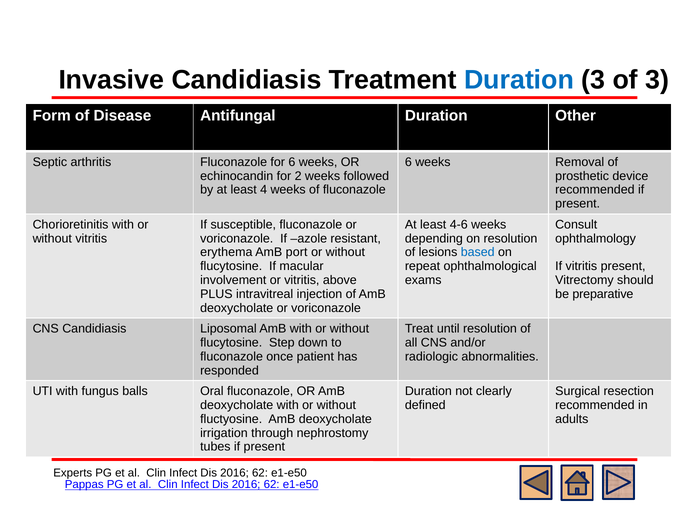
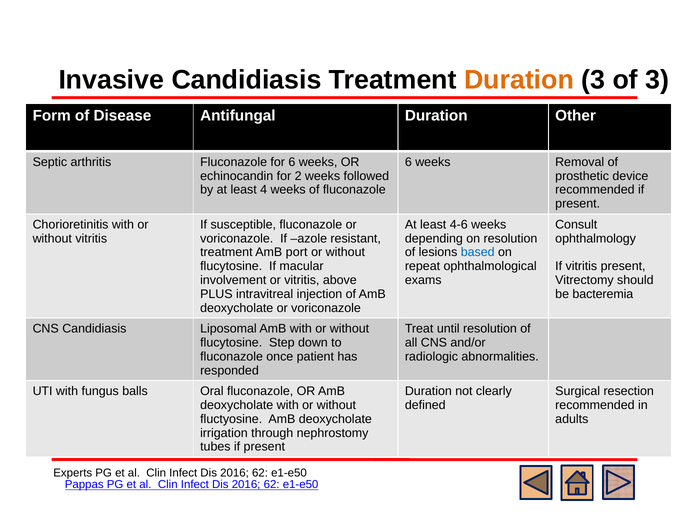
Duration at (519, 80) colour: blue -> orange
erythema at (226, 252): erythema -> treatment
preparative: preparative -> bacteremia
